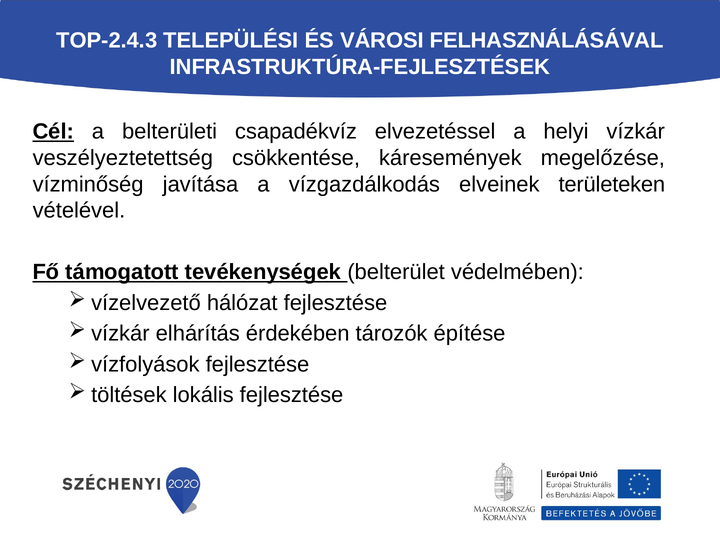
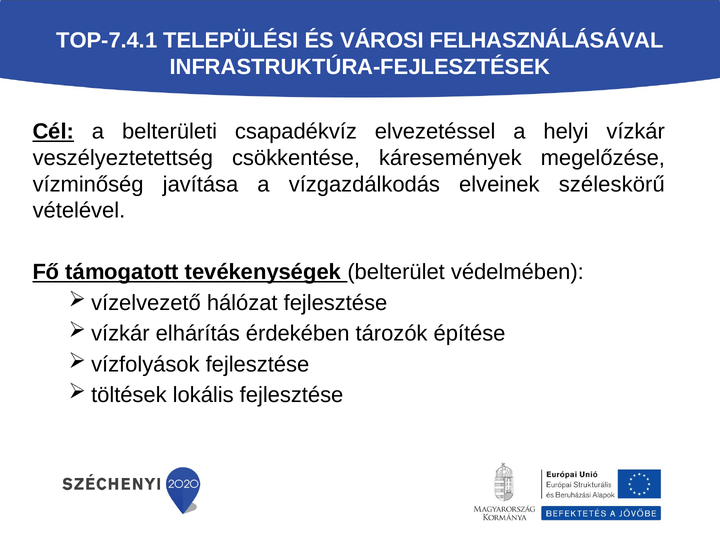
TOP-2.4.3: TOP-2.4.3 -> TOP-7.4.1
területeken: területeken -> széleskörű
